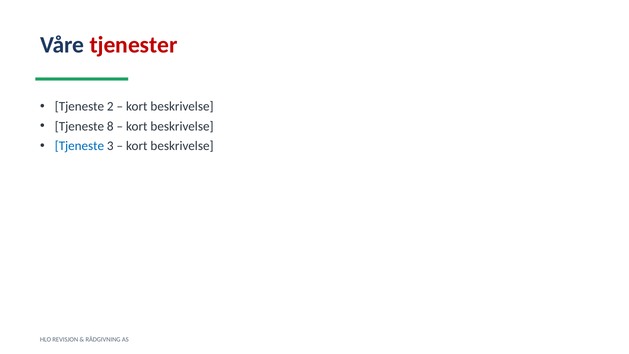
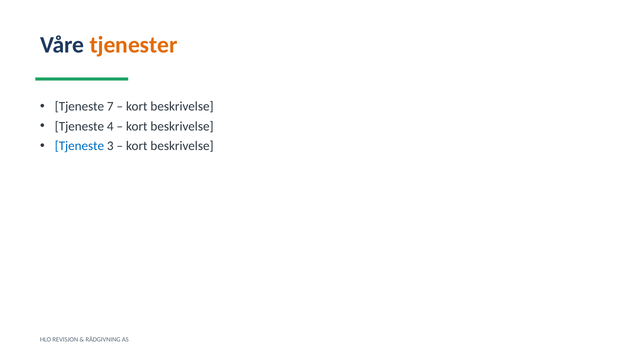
tjenester colour: red -> orange
2: 2 -> 7
8: 8 -> 4
